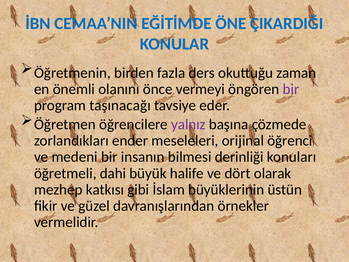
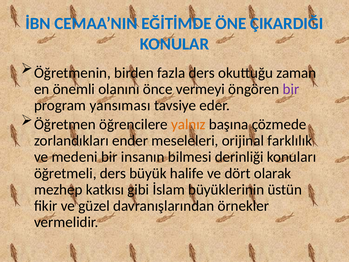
taşınacağı: taşınacağı -> yansıması
yalnız colour: purple -> orange
öğrenci: öğrenci -> farklılık
öğretmeli dahi: dahi -> ders
